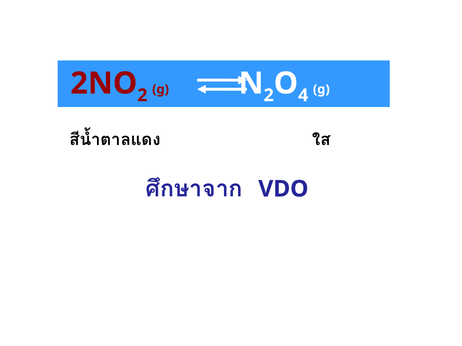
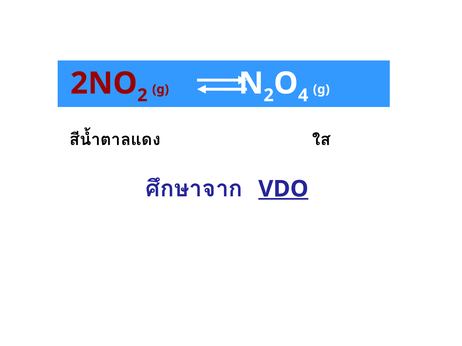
VDO underline: none -> present
